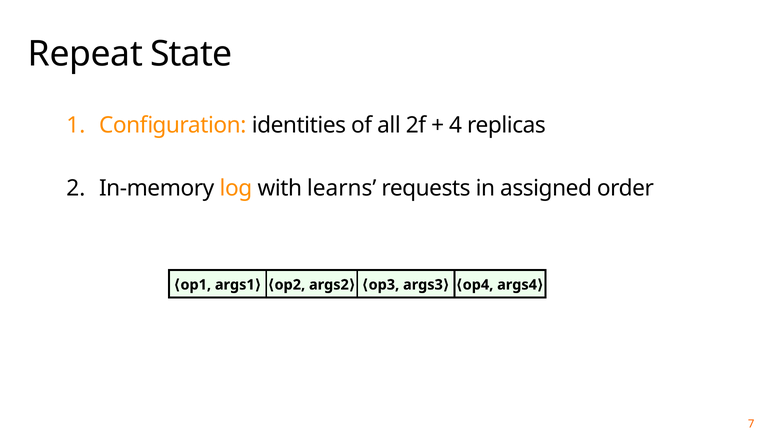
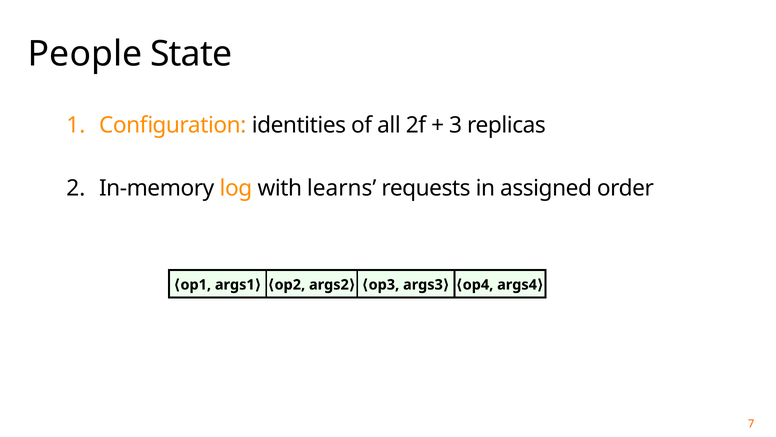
Repeat: Repeat -> People
4: 4 -> 3
